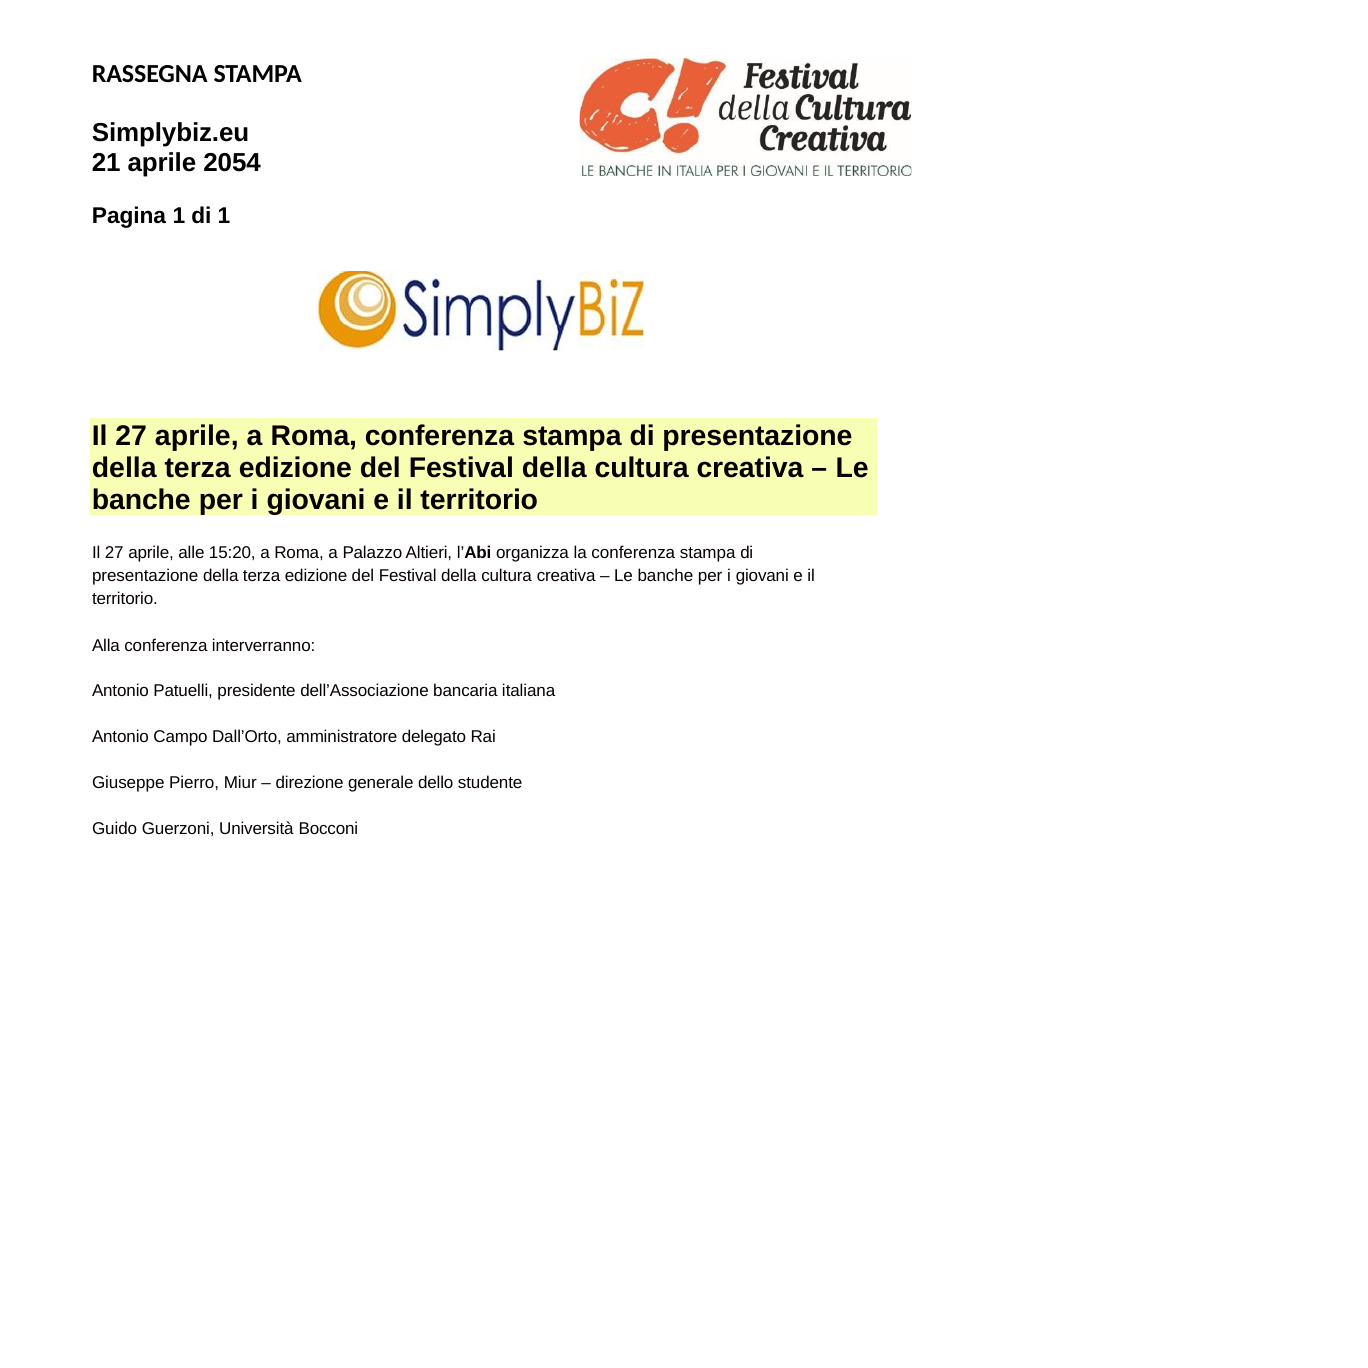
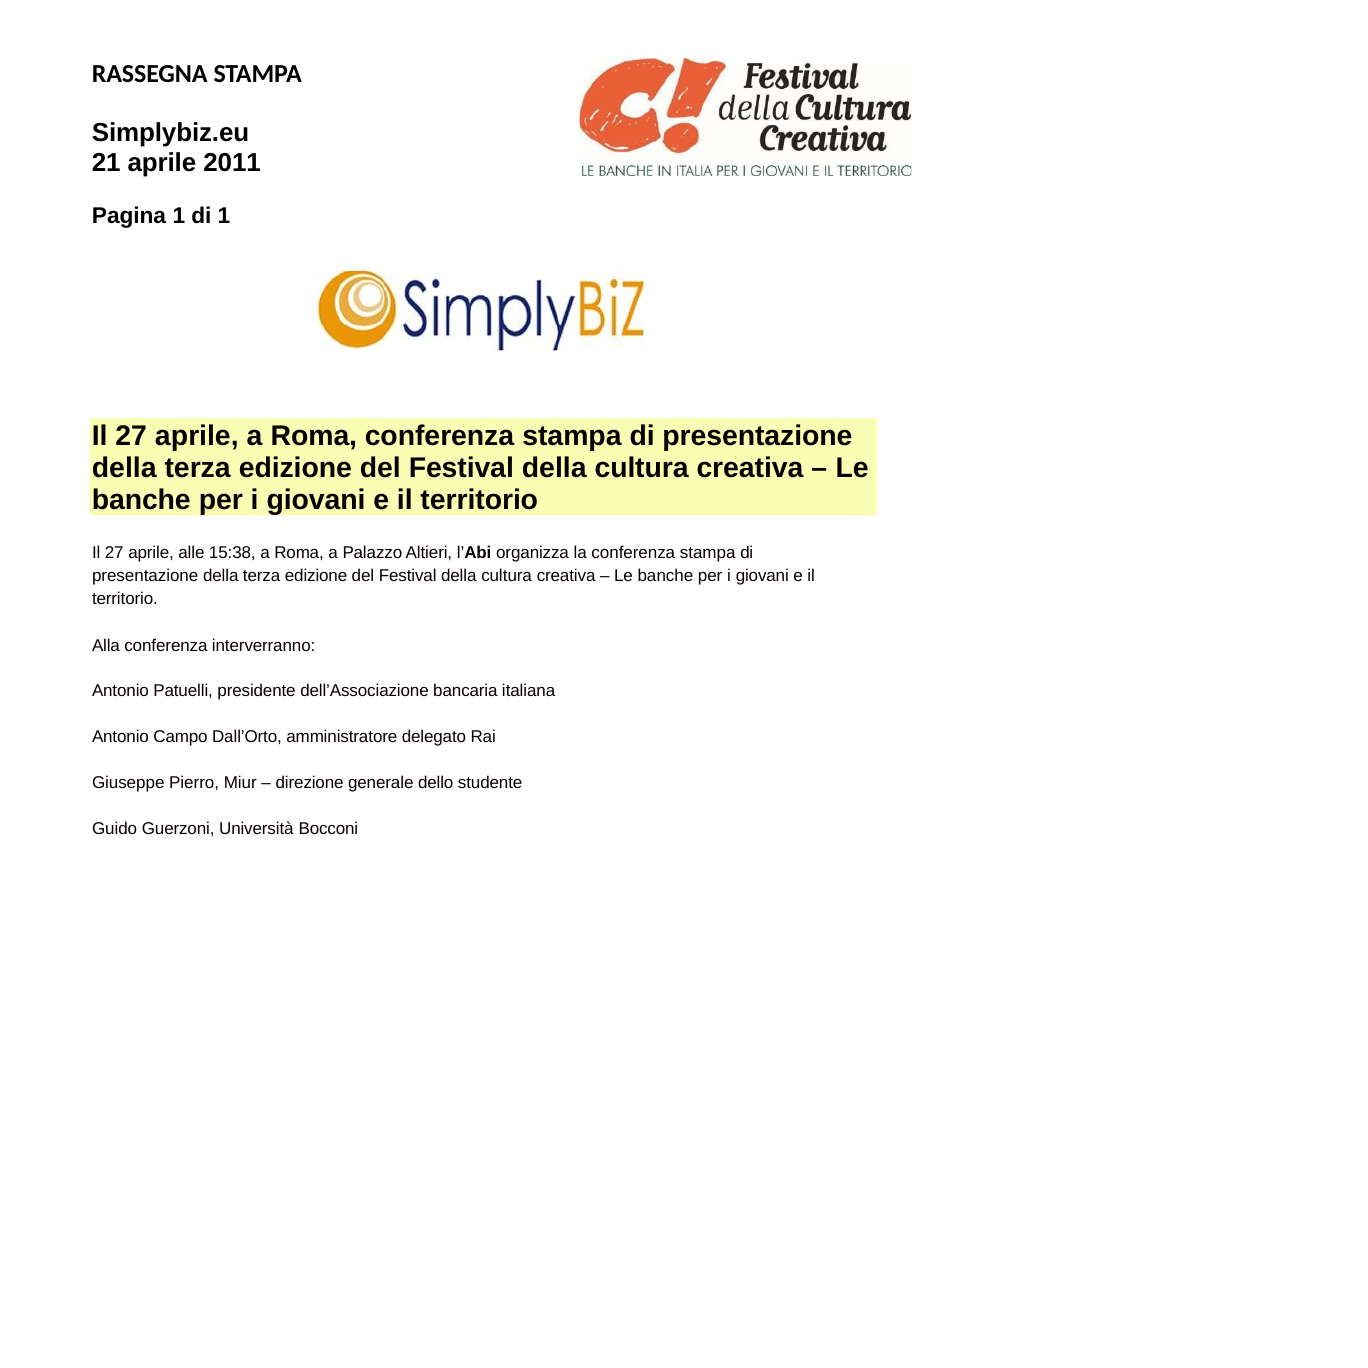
2054: 2054 -> 2011
15:20: 15:20 -> 15:38
